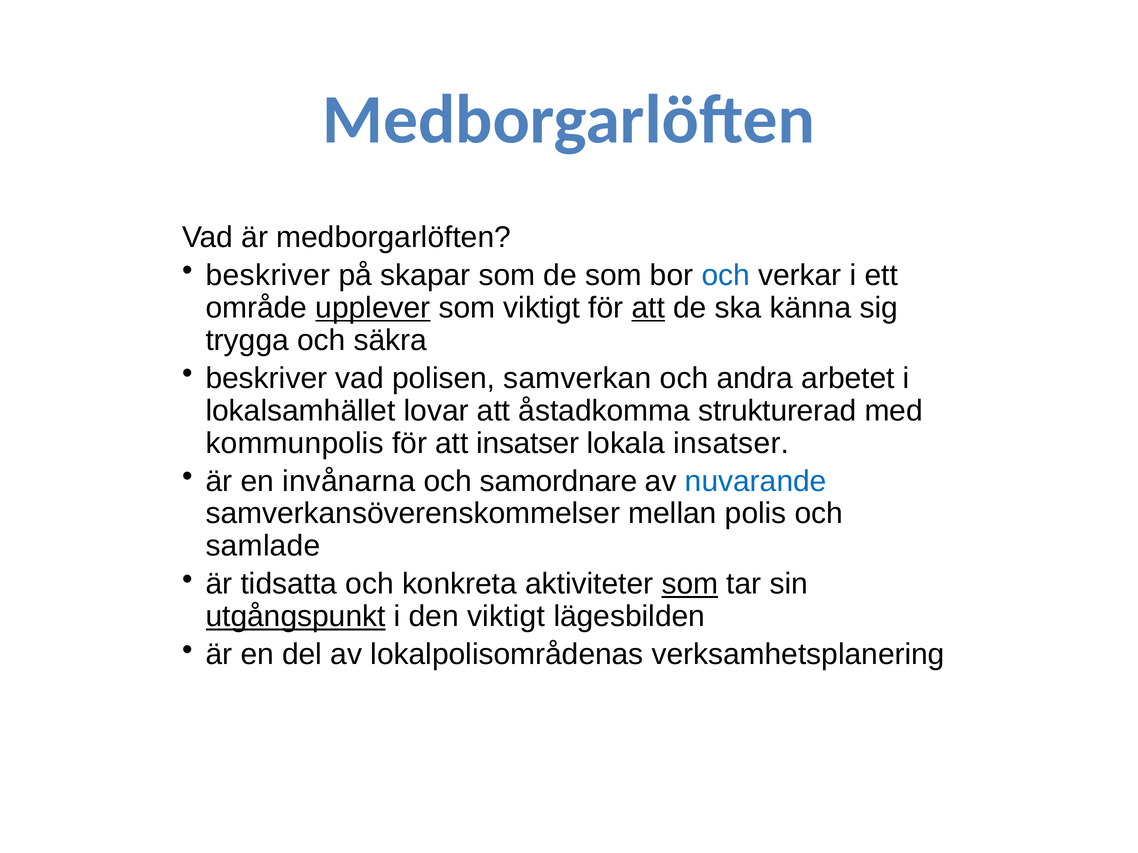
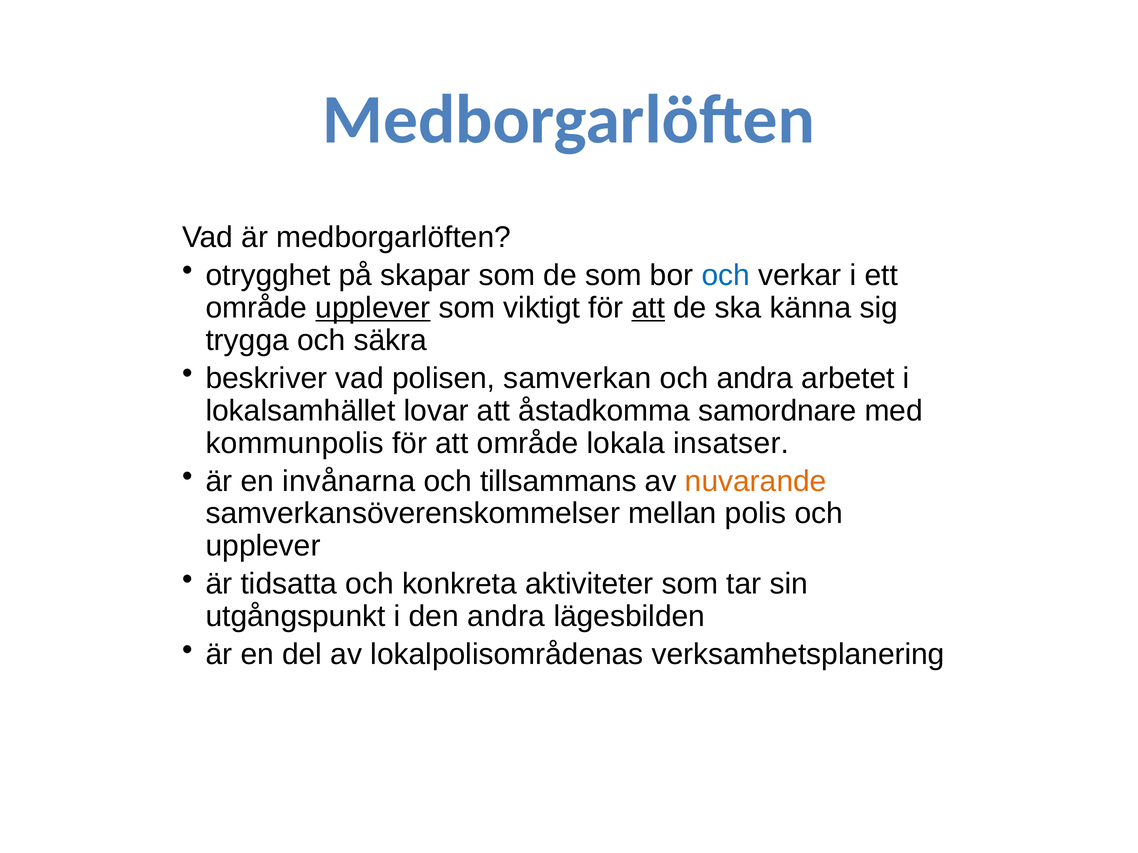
beskriver at (268, 276): beskriver -> otrygghet
strukturerad: strukturerad -> samordnare
att insatser: insatser -> område
samordnare: samordnare -> tillsammans
nuvarande colour: blue -> orange
samlade at (263, 546): samlade -> upplever
som at (690, 584) underline: present -> none
utgångspunkt underline: present -> none
den viktigt: viktigt -> andra
